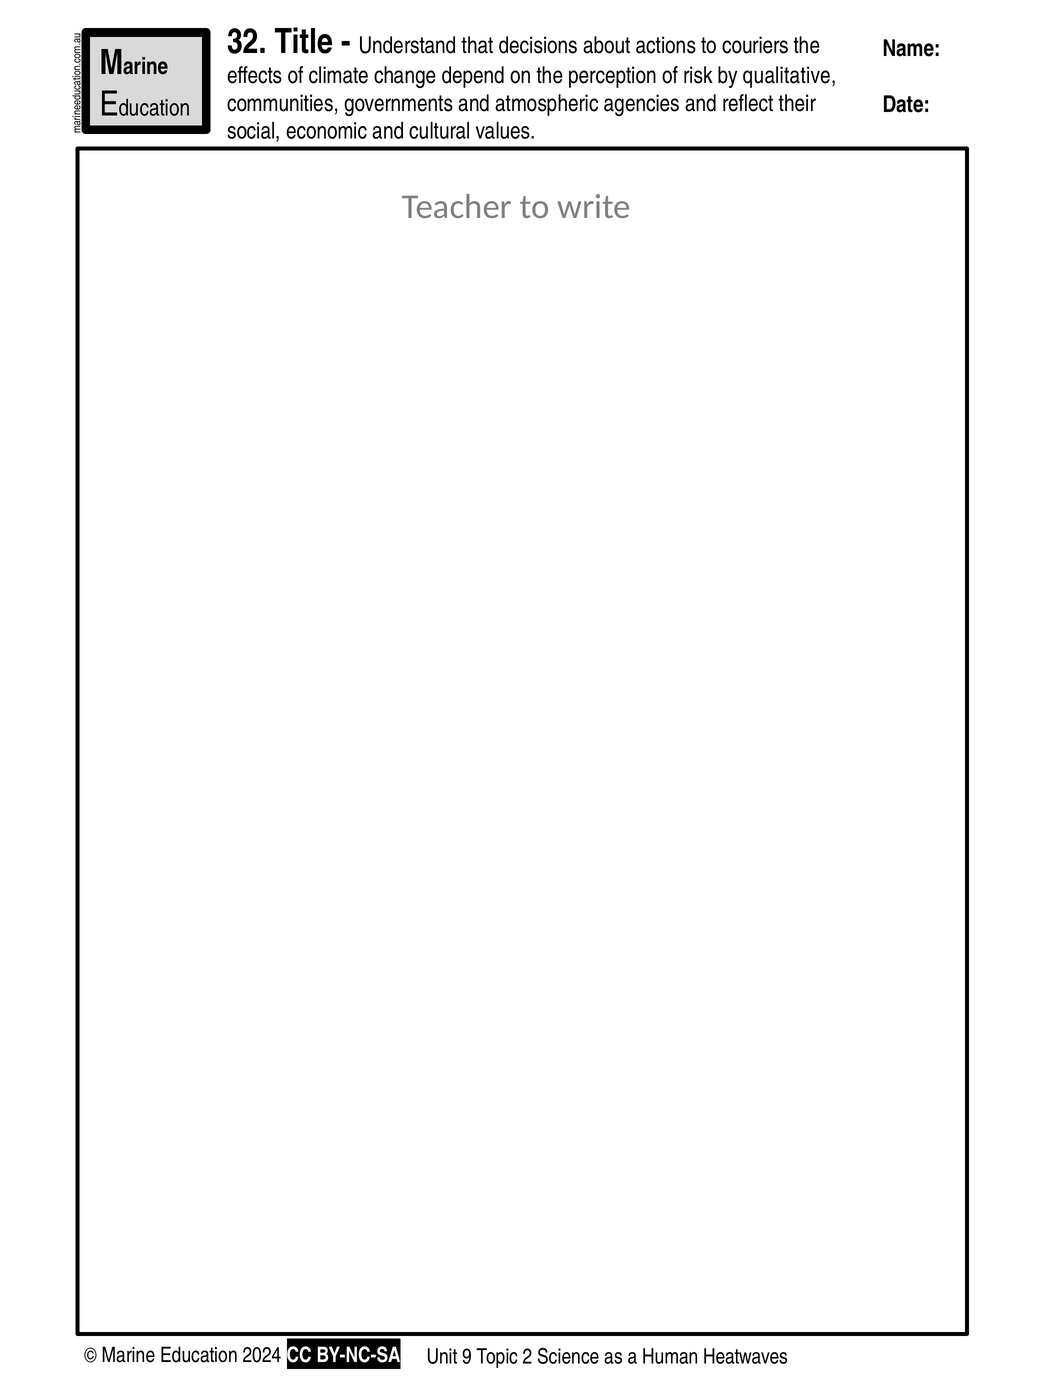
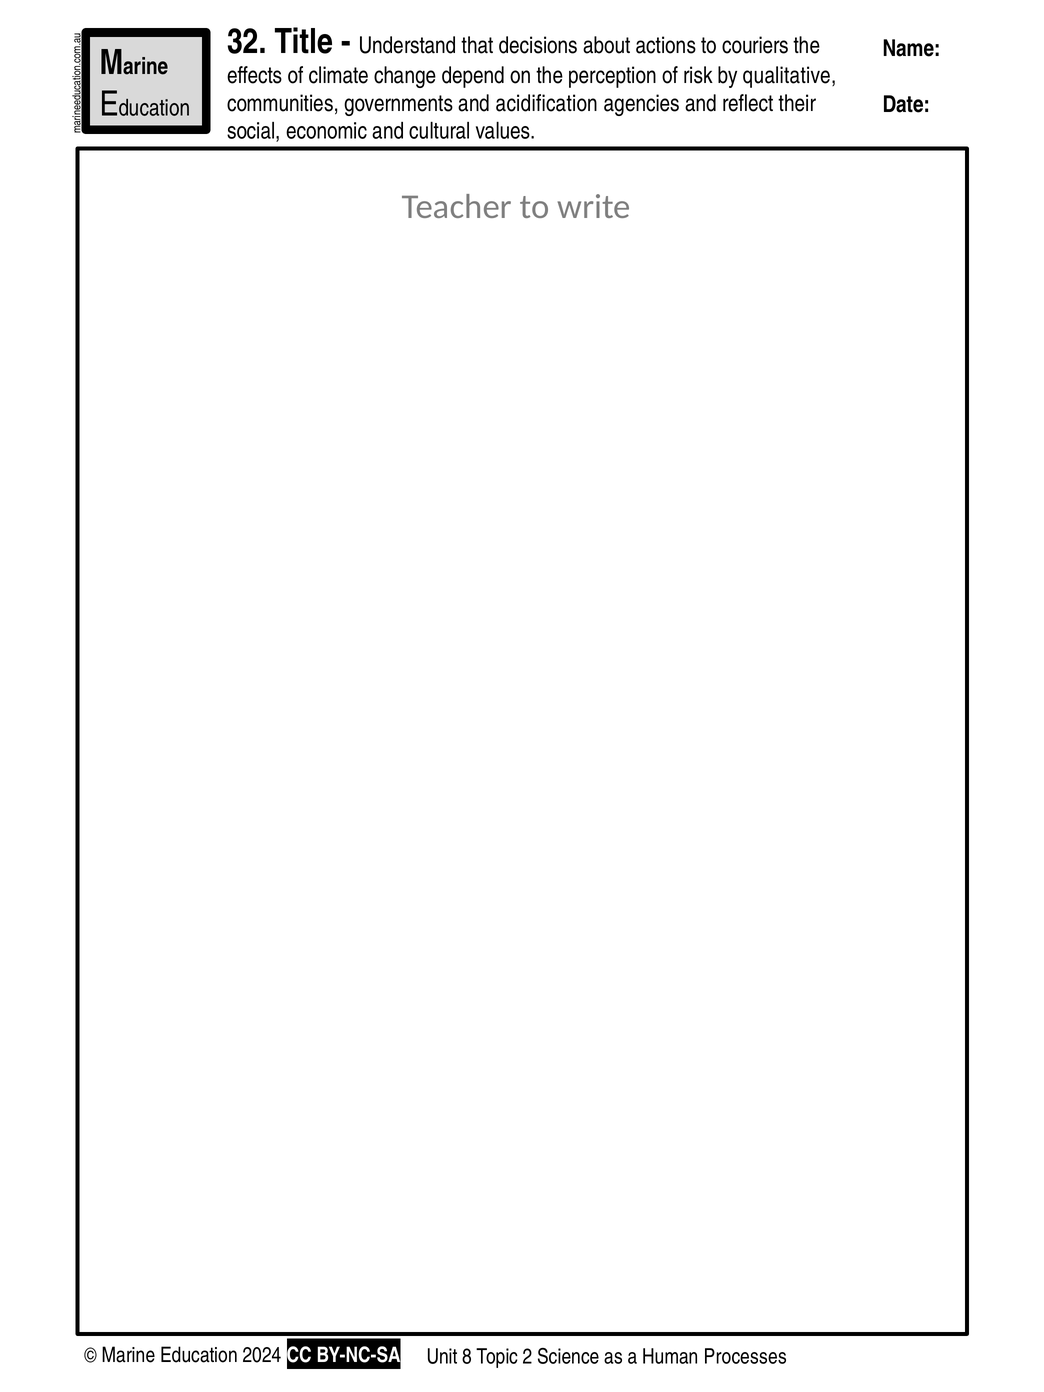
atmospheric: atmospheric -> acidification
9: 9 -> 8
Heatwaves: Heatwaves -> Processes
